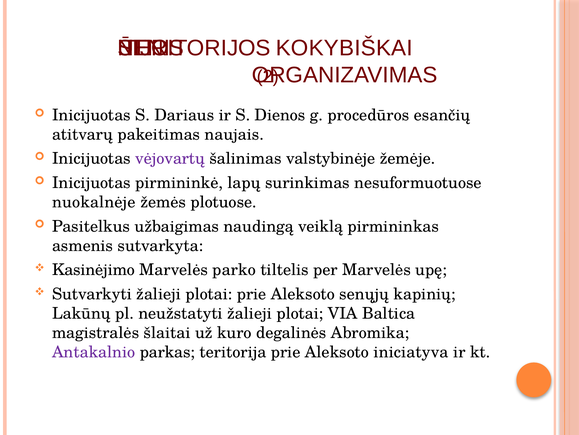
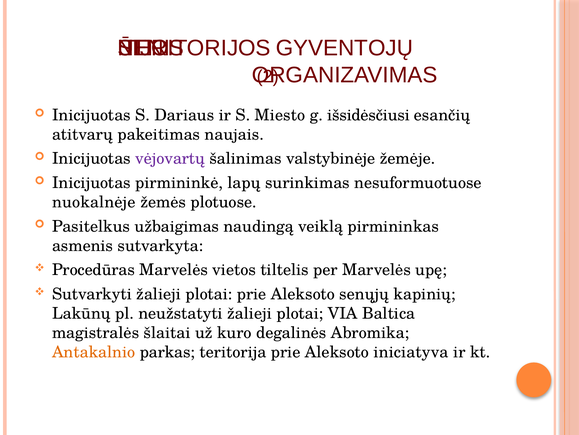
KOKYBIŠKAI: KOKYBIŠKAI -> GYVENTOJŲ
Dienos: Dienos -> Miesto
procedūros: procedūros -> išsidėsčiusi
Kasinėjimo: Kasinėjimo -> Procedūras
parko: parko -> vietos
Antakalnio colour: purple -> orange
